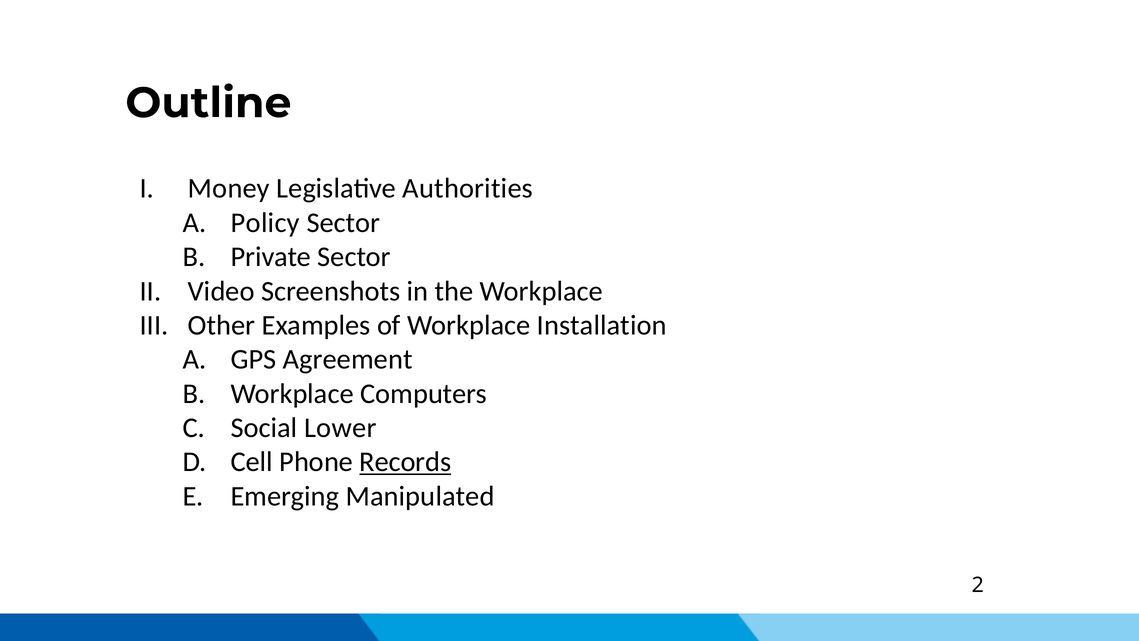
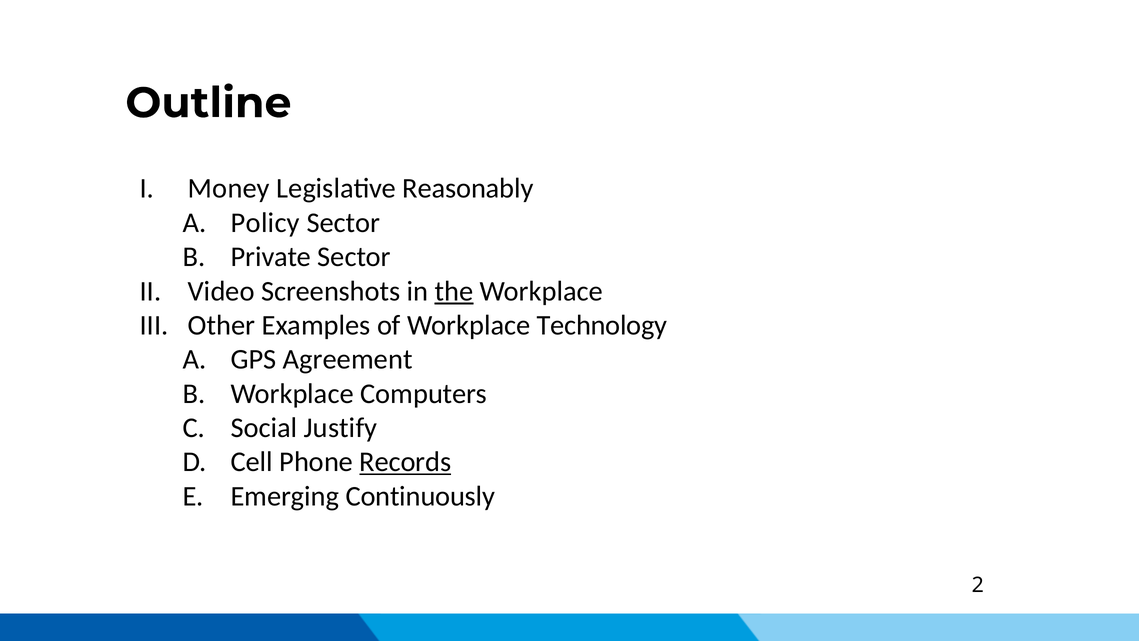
Authorities: Authorities -> Reasonably
the underline: none -> present
Installation: Installation -> Technology
Lower: Lower -> Justify
Manipulated: Manipulated -> Continuously
